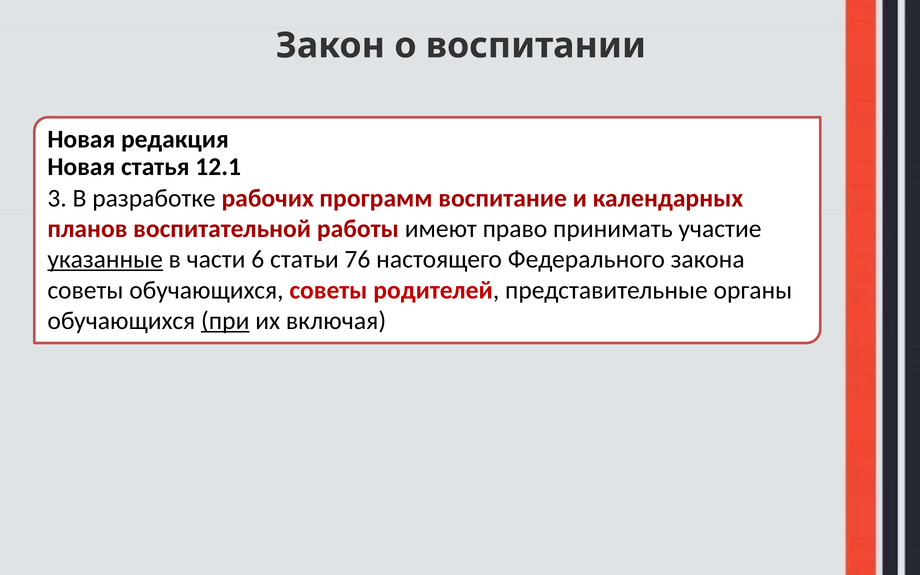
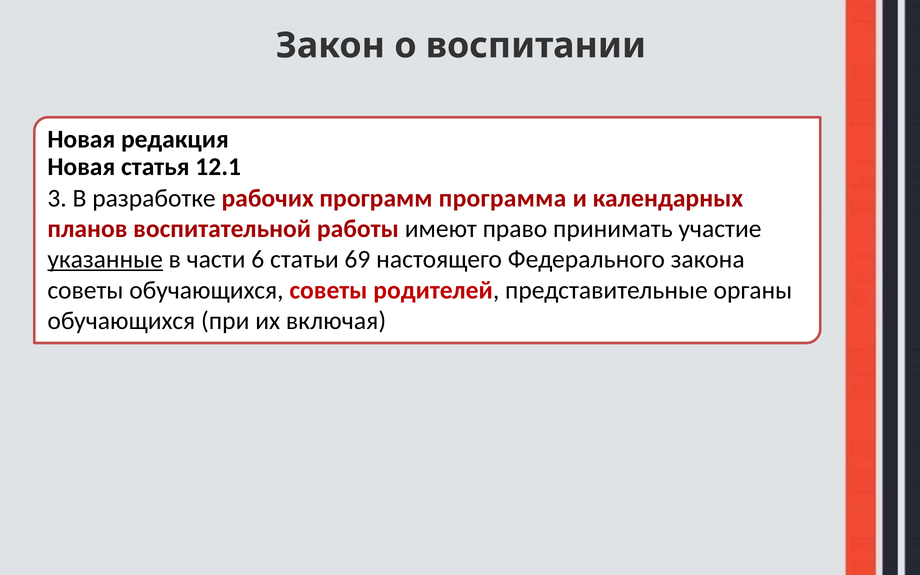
воспитание: воспитание -> программа
76: 76 -> 69
при underline: present -> none
